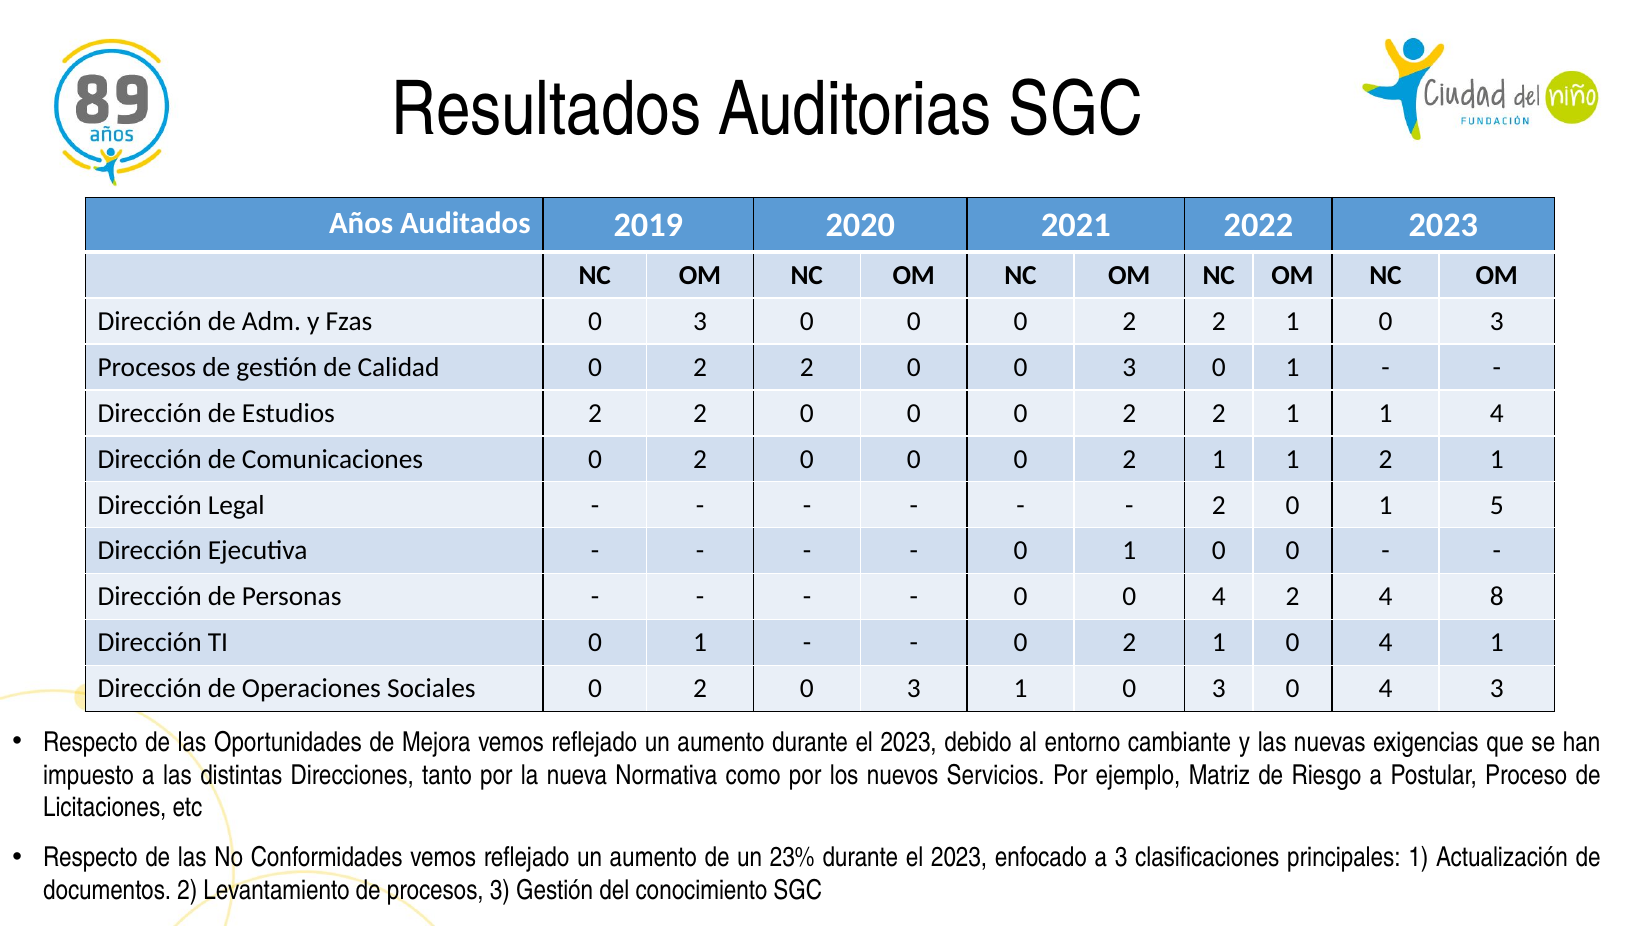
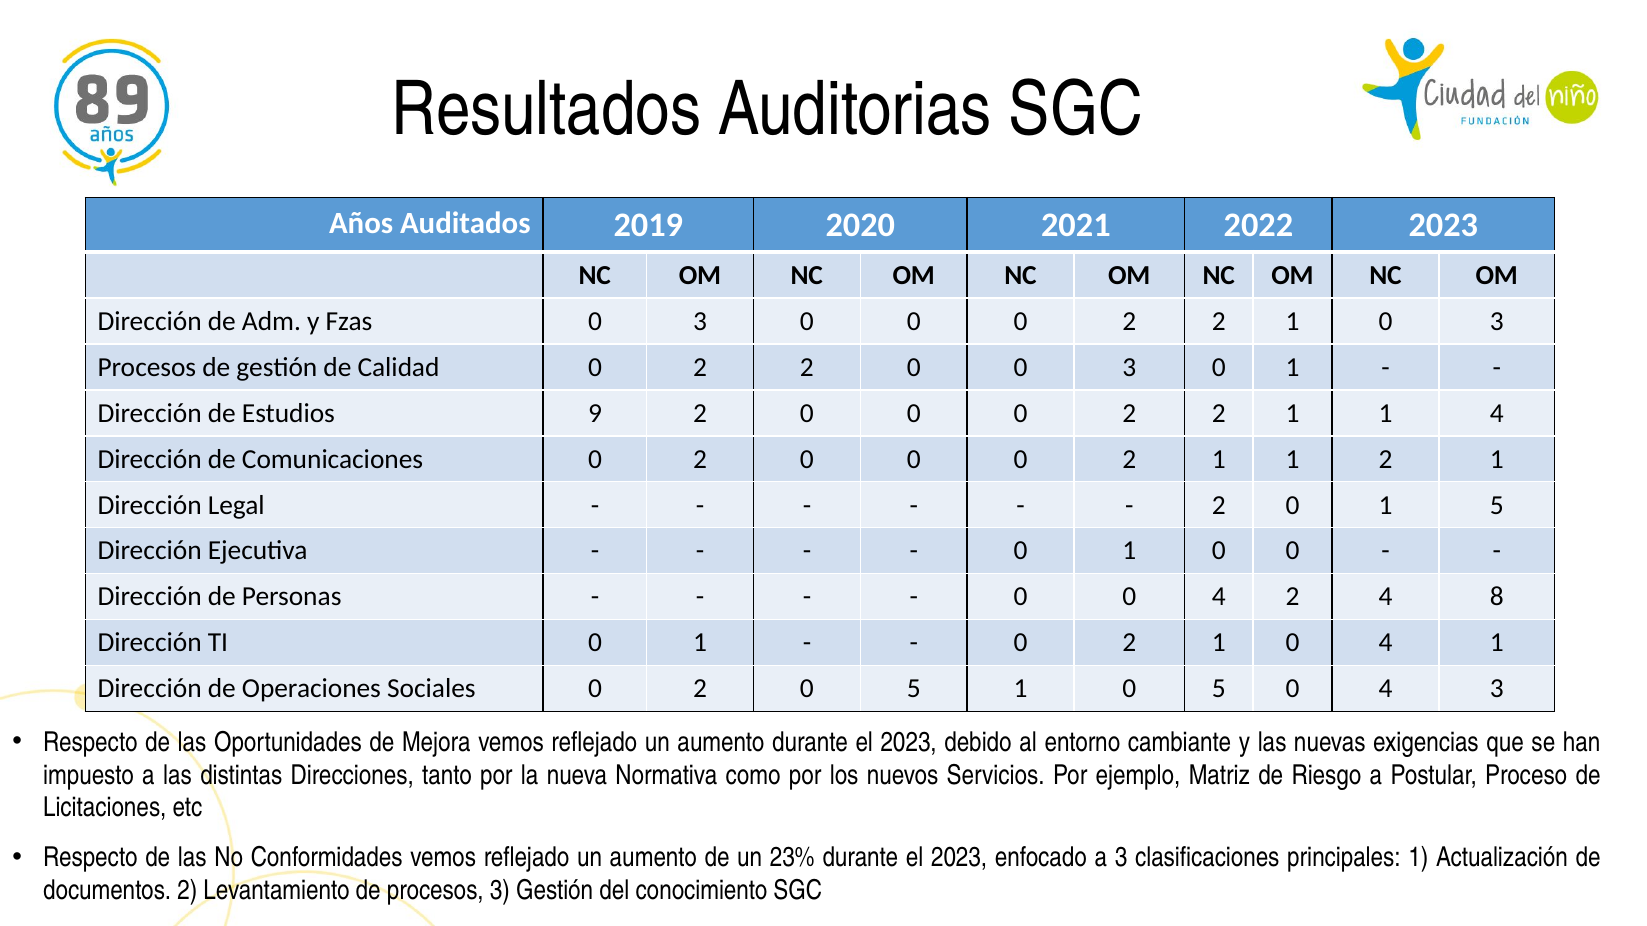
Estudios 2: 2 -> 9
2 0 3: 3 -> 5
3 at (1219, 689): 3 -> 5
